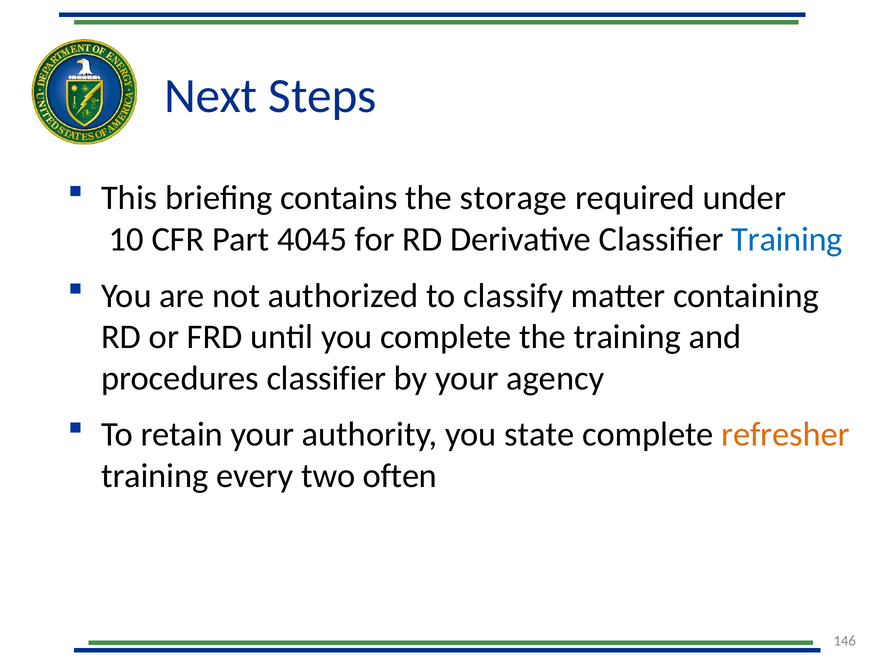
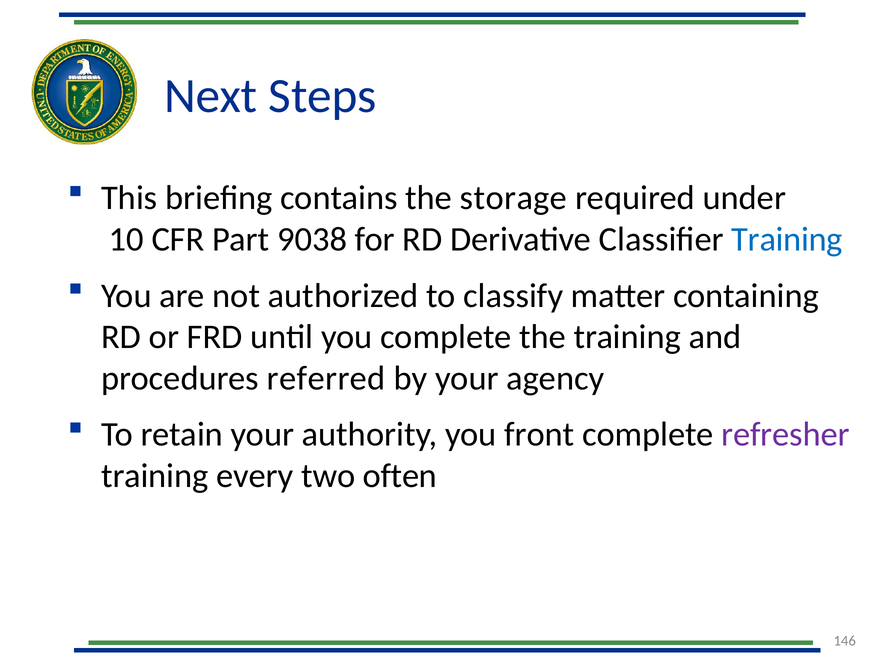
4045: 4045 -> 9038
procedures classifier: classifier -> referred
state: state -> front
refresher colour: orange -> purple
